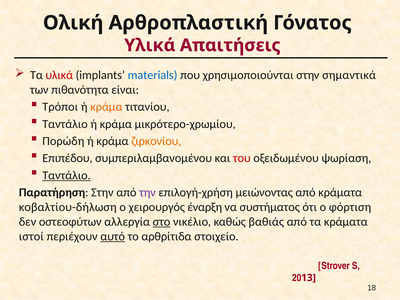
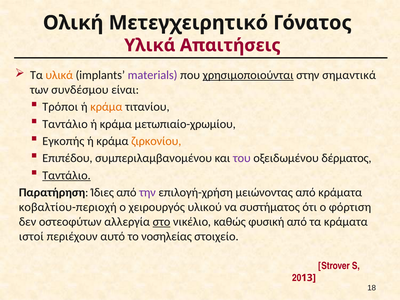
Aρθροπλαστική: Aρθροπλαστική -> Μετεγχειρητικό
υλικά at (59, 75) colour: red -> orange
materials colour: blue -> purple
χρησιμοποιούνται underline: none -> present
πιθανότητα: πιθανότητα -> συνδέσμου
μικρότερο-χρωμίου: μικρότερο-χρωμίου -> μετωπιαίο-χρωμίου
Πορώδη: Πορώδη -> Εγκοπής
του colour: red -> purple
ψωρίαση: ψωρίαση -> δέρματος
Παρατήρηση Στην: Στην -> Ίδιες
κοβαλτίου-δήλωση: κοβαλτίου-δήλωση -> κοβαλτίου-περιοχή
έναρξη: έναρξη -> υλικού
βαθιάς: βαθιάς -> φυσική
αυτό underline: present -> none
αρθρίτιδα: αρθρίτιδα -> νοσηλείας
